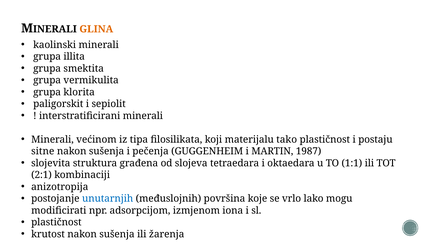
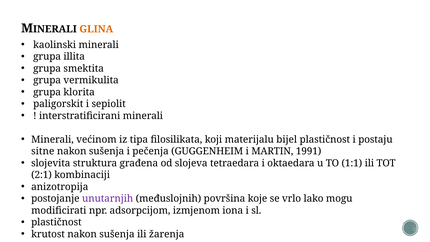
tako: tako -> bijel
1987: 1987 -> 1991
unutarnjih colour: blue -> purple
